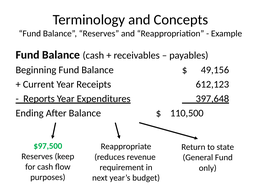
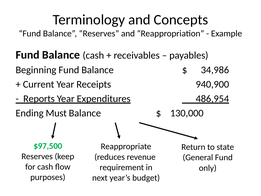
49,156: 49,156 -> 34,986
612,123: 612,123 -> 940,900
397,648: 397,648 -> 486,954
After: After -> Must
110,500: 110,500 -> 130,000
